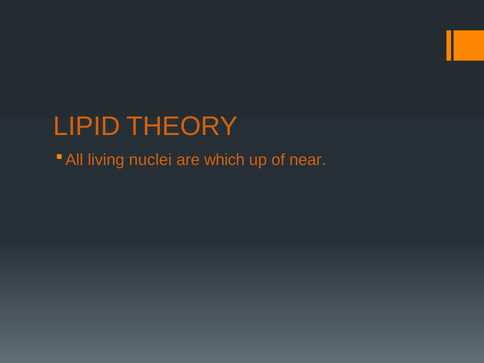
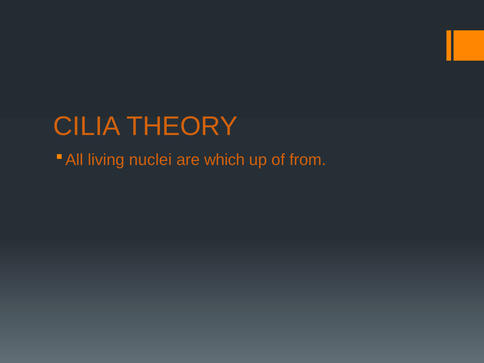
LIPID: LIPID -> CILIA
near: near -> from
